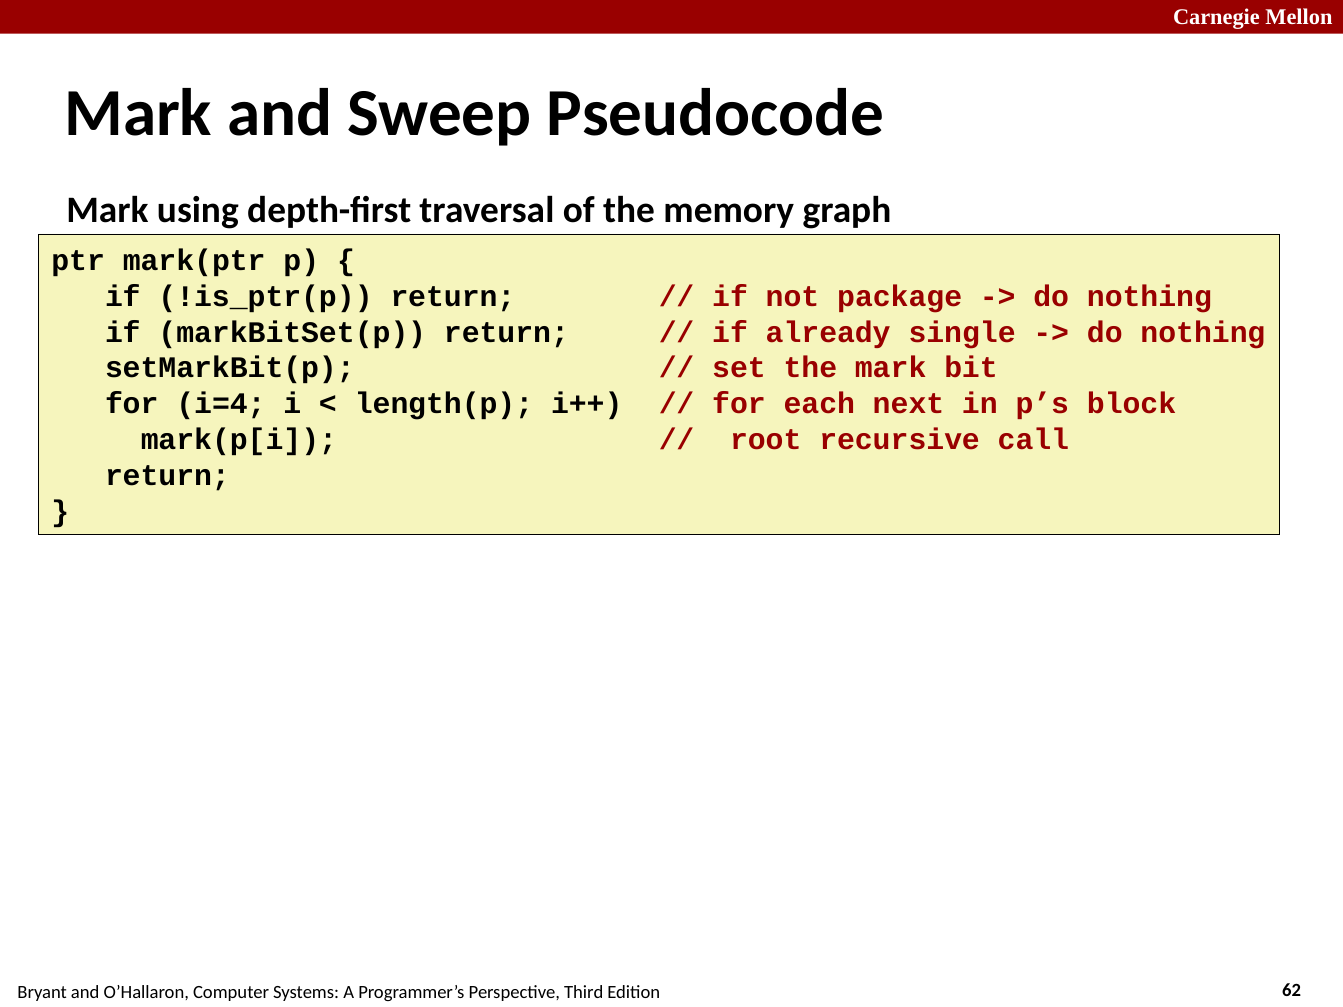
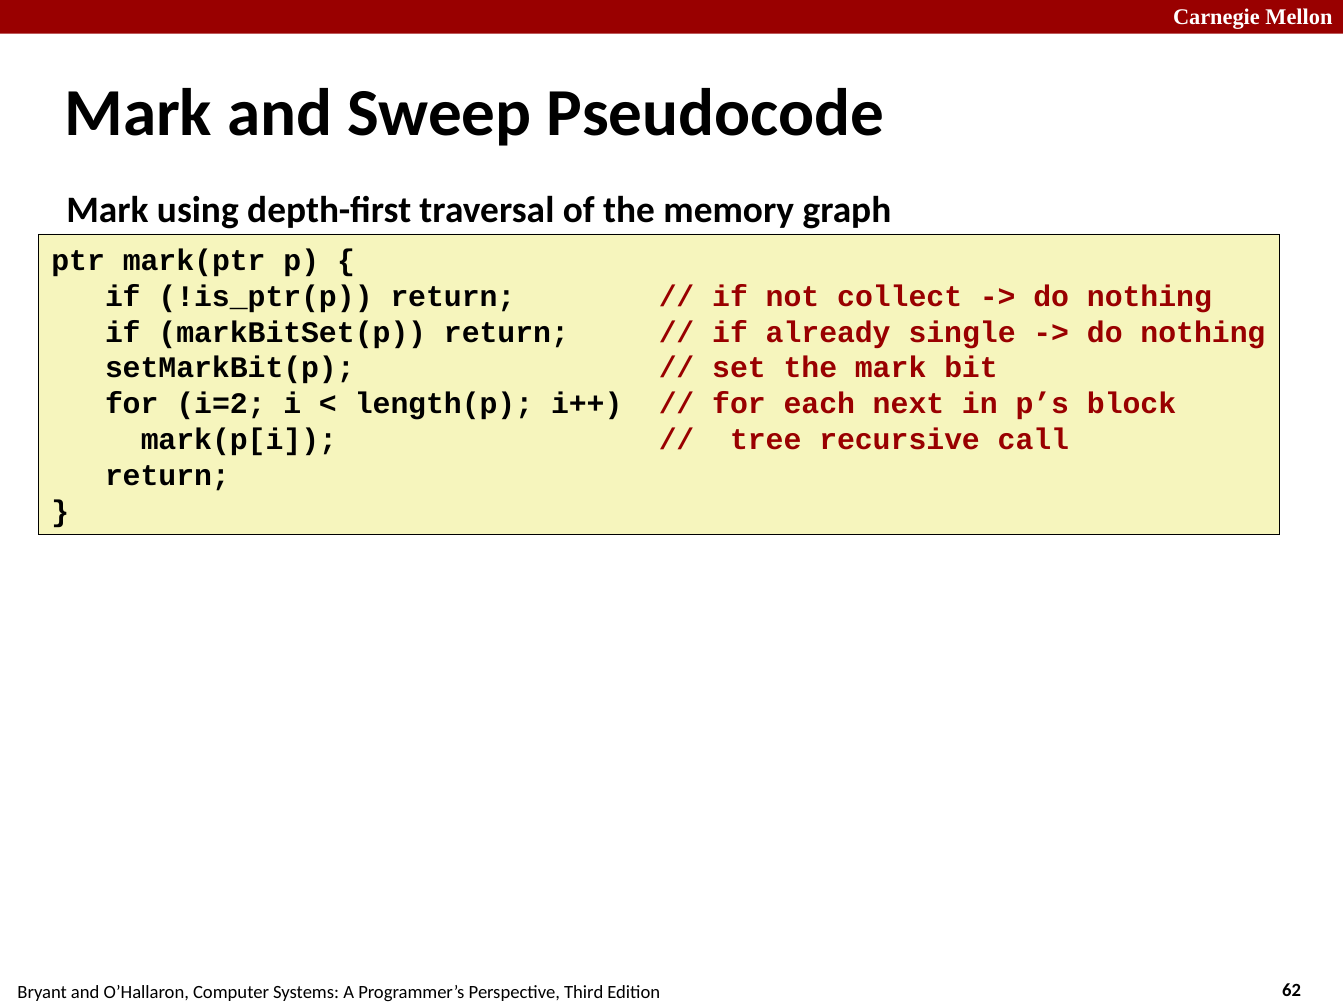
package: package -> collect
i=4: i=4 -> i=2
root: root -> tree
